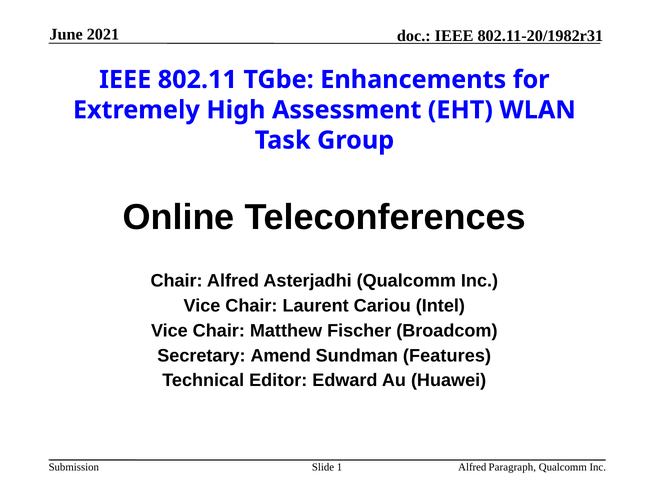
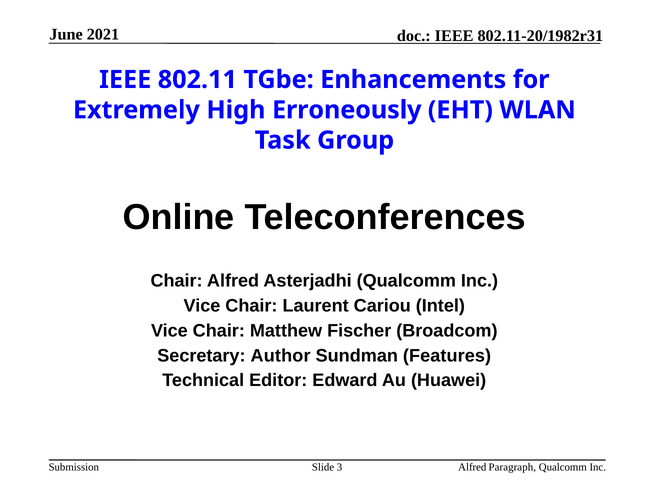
Assessment: Assessment -> Erroneously
Amend: Amend -> Author
1: 1 -> 3
